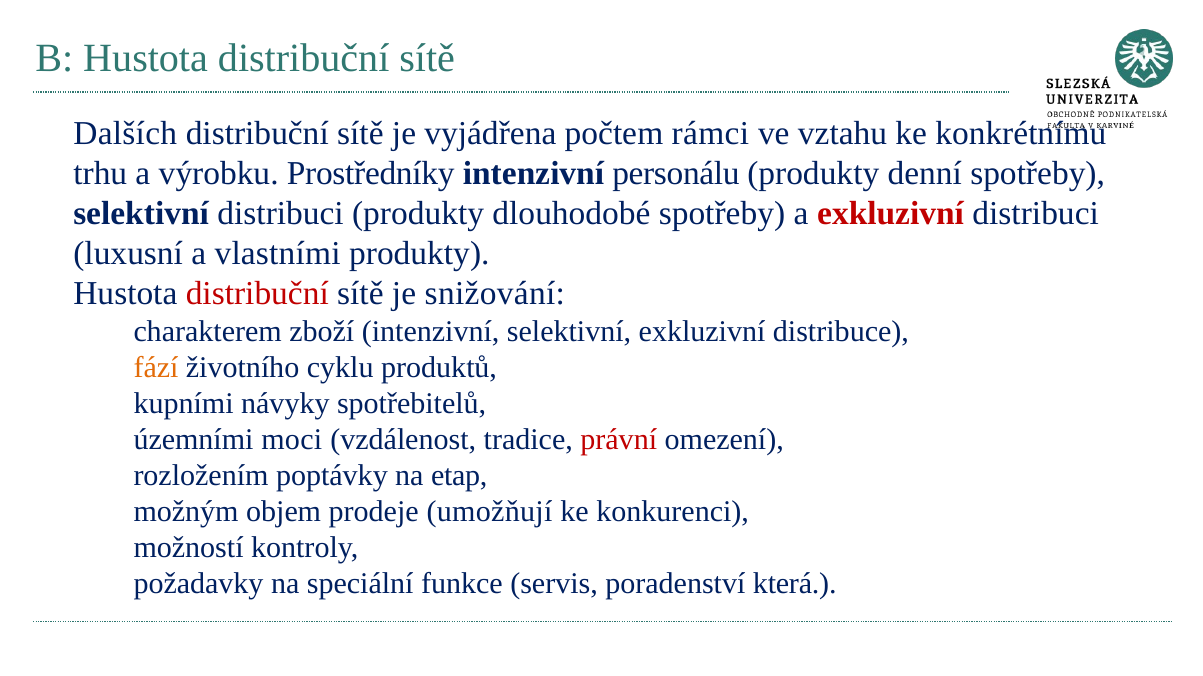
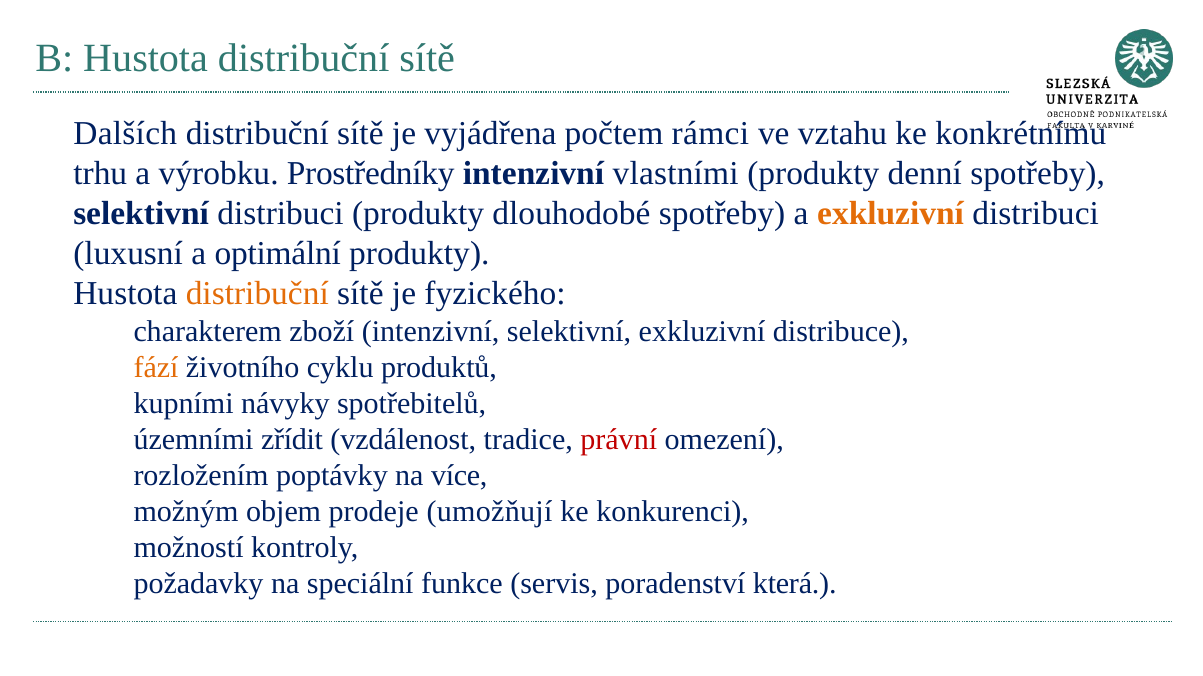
personálu: personálu -> vlastními
exkluzivní at (891, 213) colour: red -> orange
vlastními: vlastními -> optimální
distribuční at (257, 294) colour: red -> orange
snižování: snižování -> fyzického
moci: moci -> zřídit
etap: etap -> více
